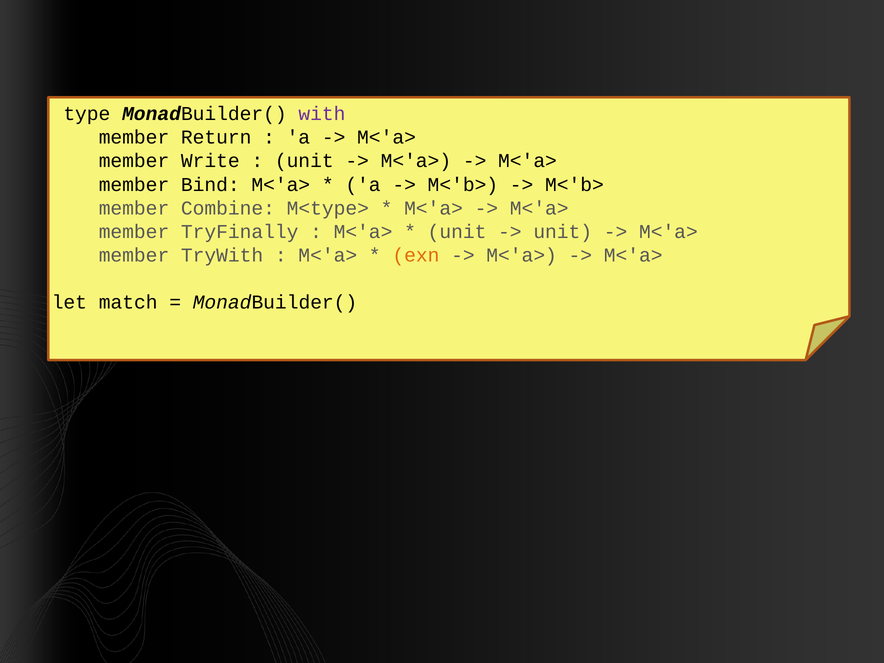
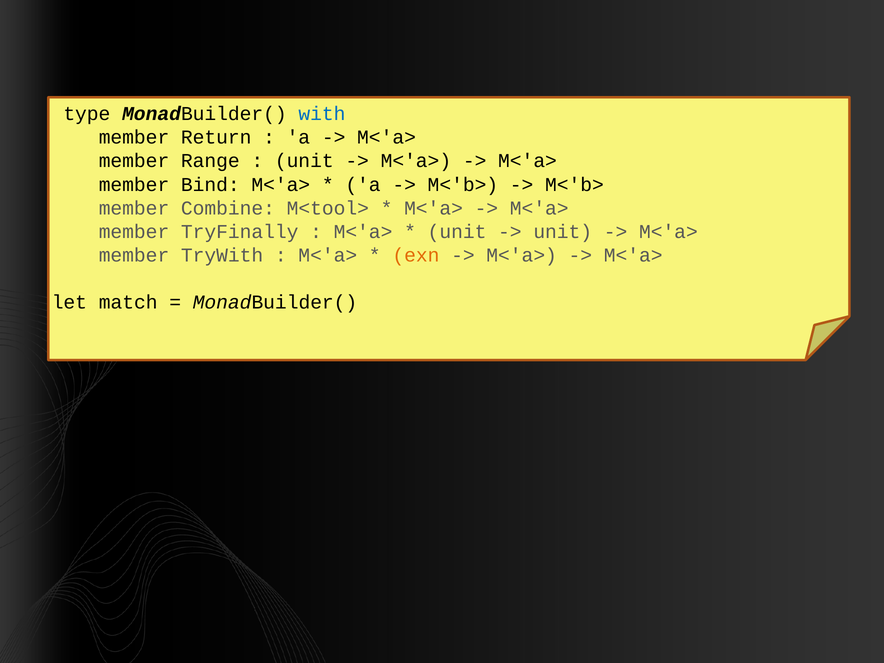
with colour: purple -> blue
Write: Write -> Range
M<type>: M<type> -> M<tool>
